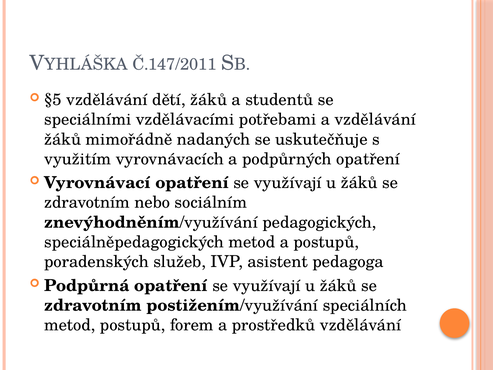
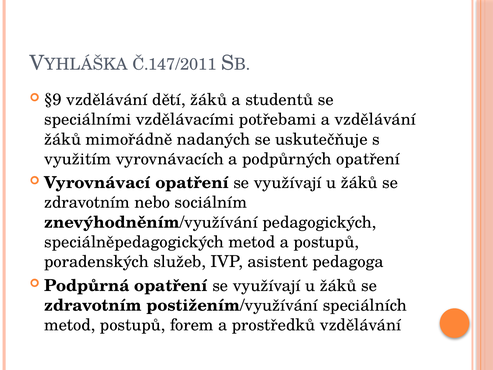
§5: §5 -> §9
